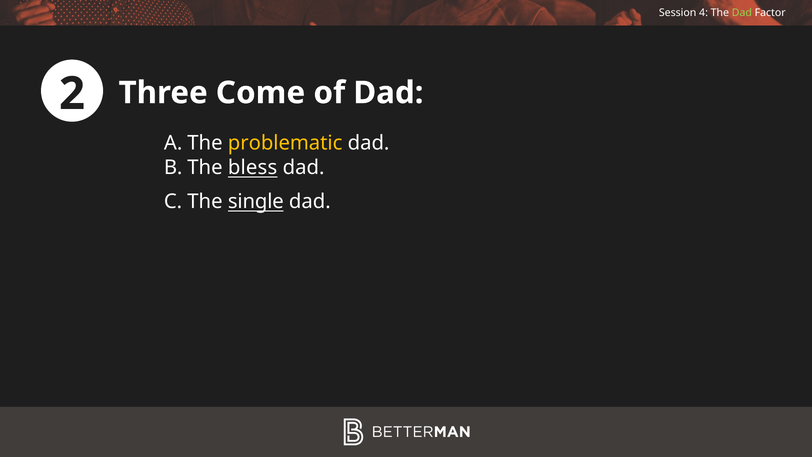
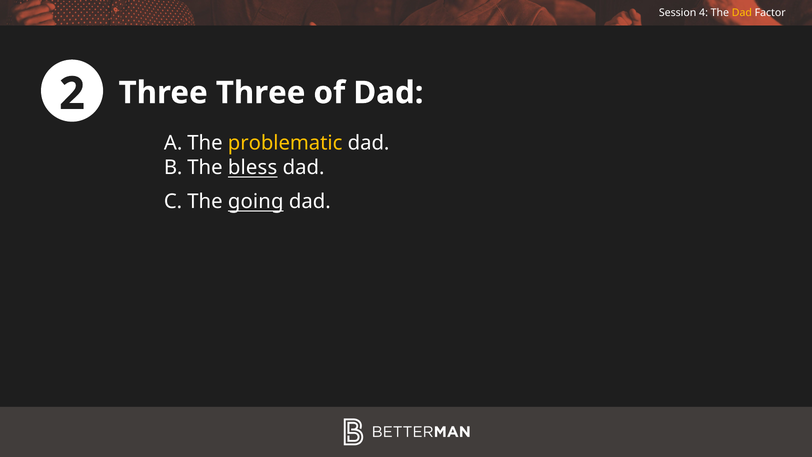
Dad at (742, 13) colour: light green -> yellow
Three Come: Come -> Three
single: single -> going
